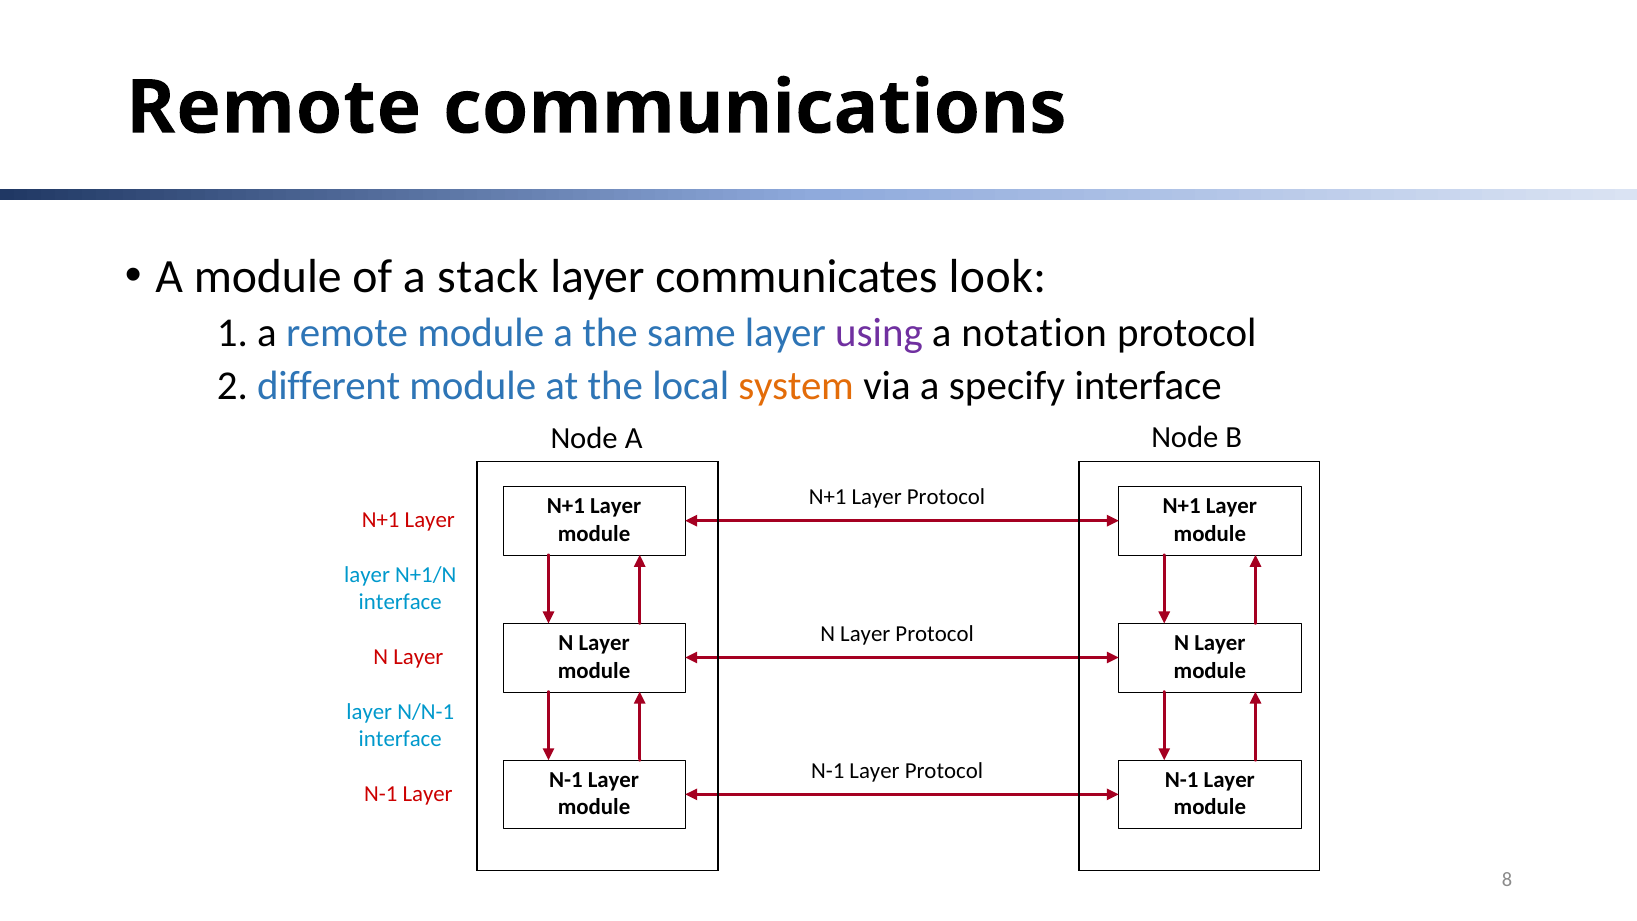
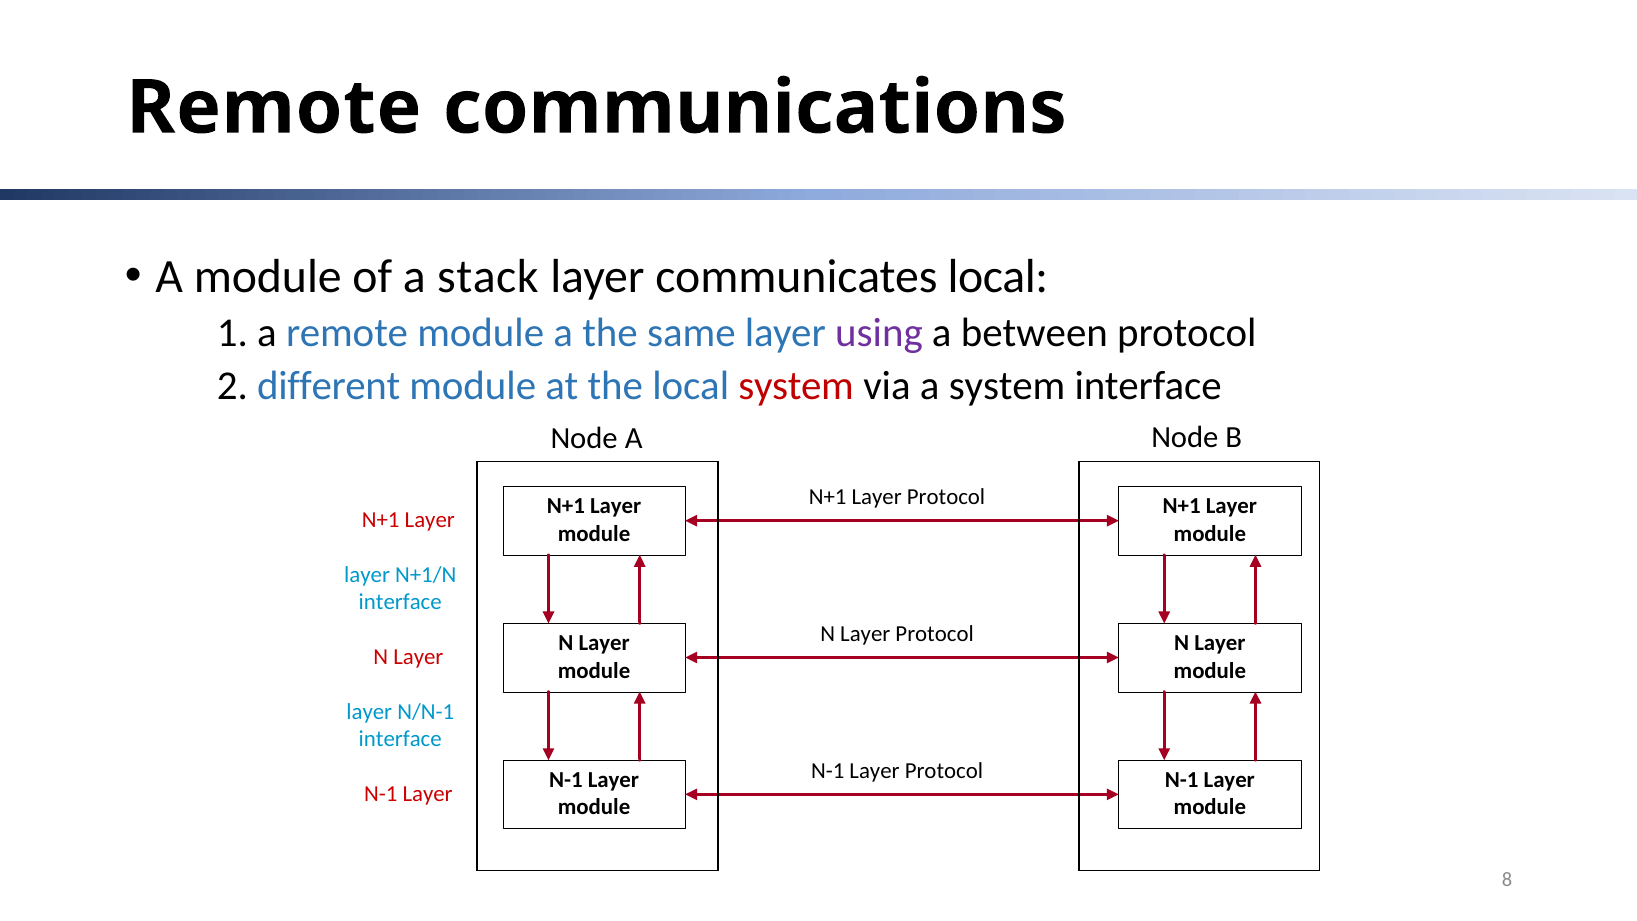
communicates look: look -> local
notation: notation -> between
system at (796, 386) colour: orange -> red
a specify: specify -> system
